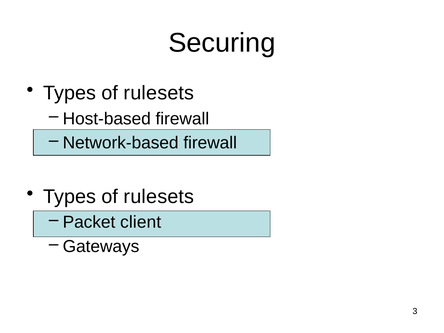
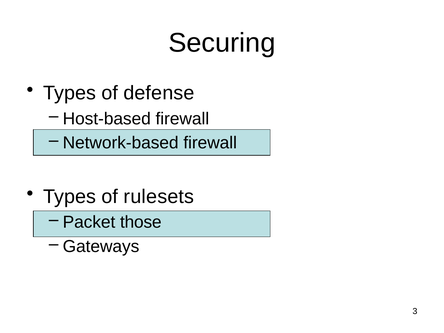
rulesets at (159, 93): rulesets -> defense
client: client -> those
